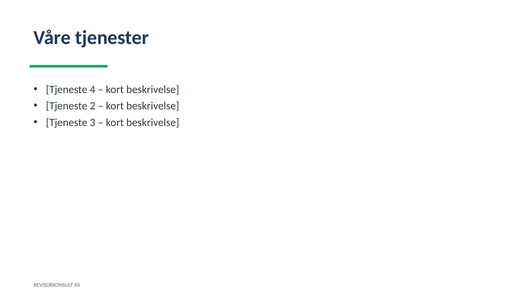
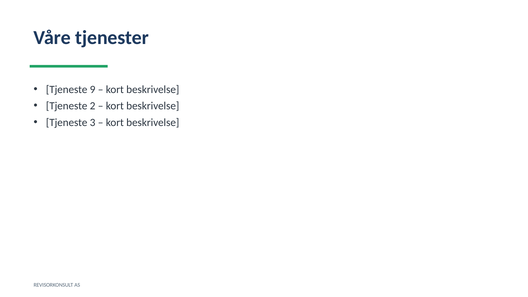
4: 4 -> 9
